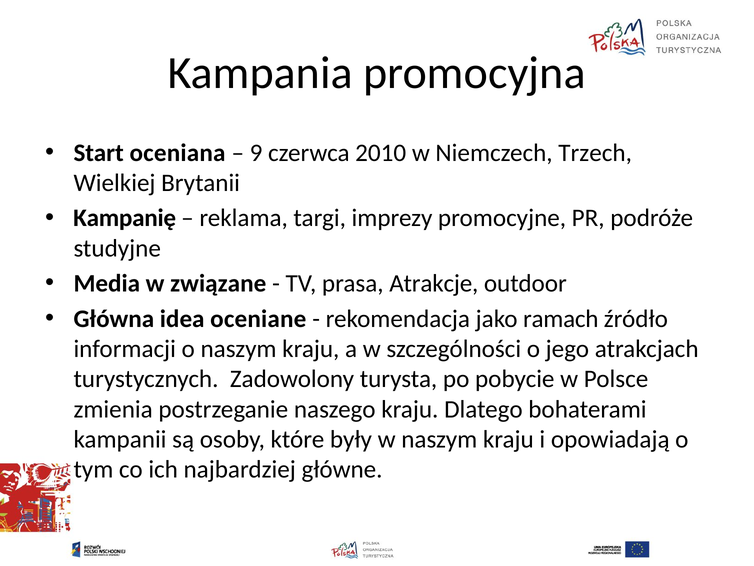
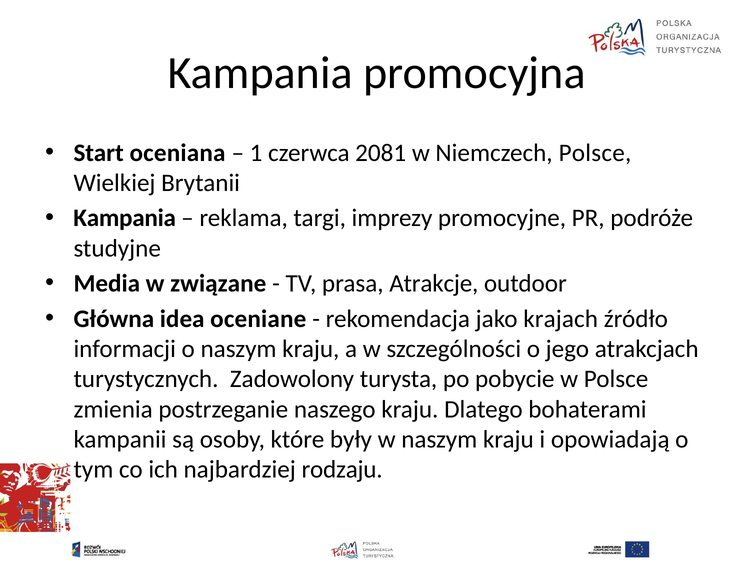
9: 9 -> 1
2010: 2010 -> 2081
Niemczech Trzech: Trzech -> Polsce
Kampanię at (125, 218): Kampanię -> Kampania
ramach: ramach -> krajach
główne: główne -> rodzaju
